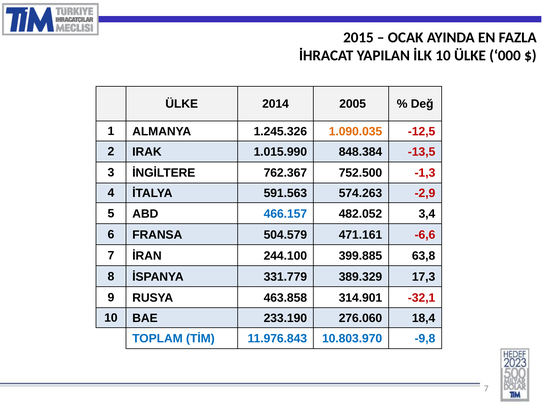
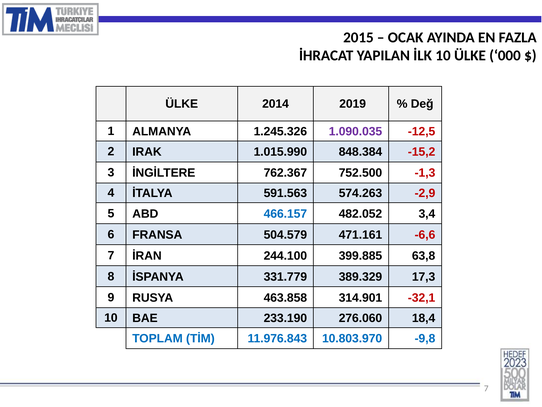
2005: 2005 -> 2019
1.090.035 colour: orange -> purple
-13,5: -13,5 -> -15,2
